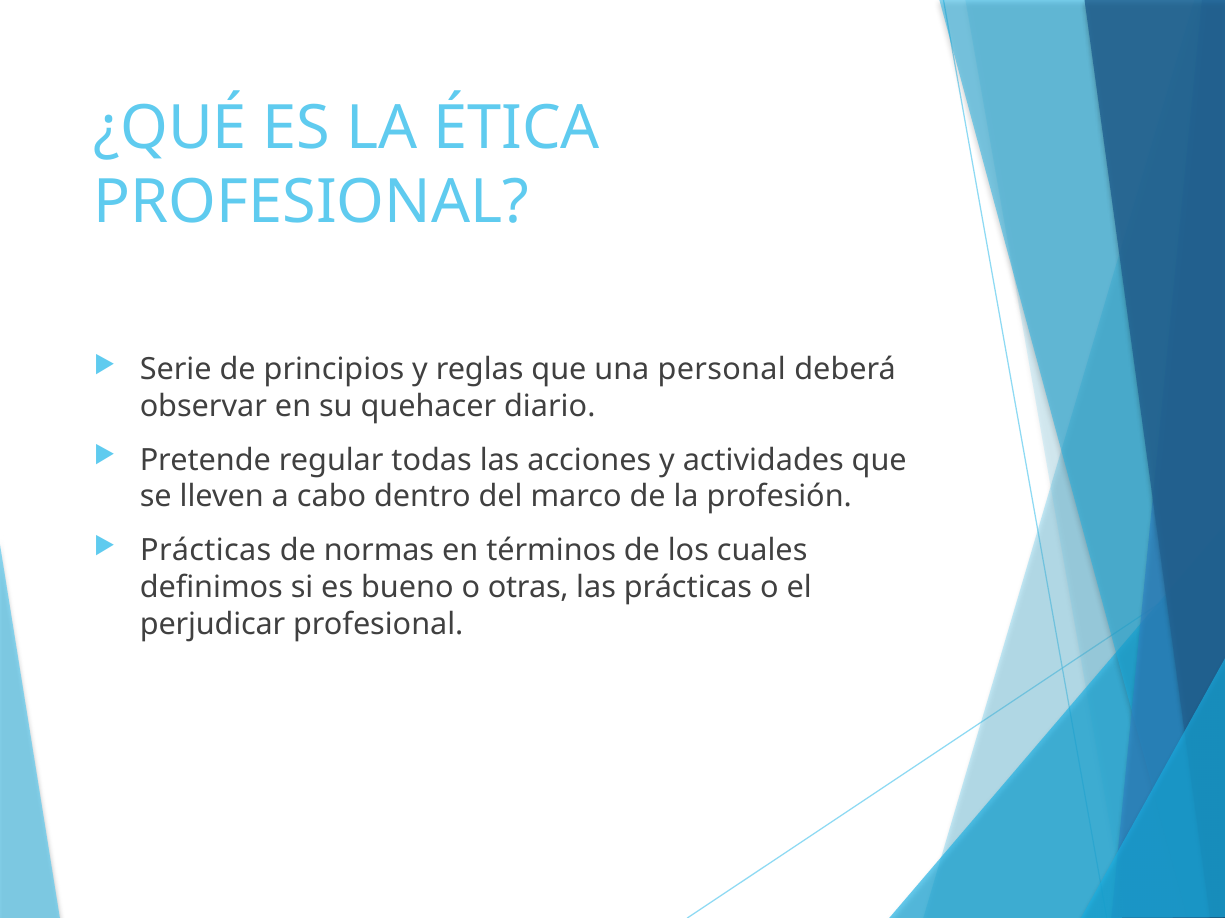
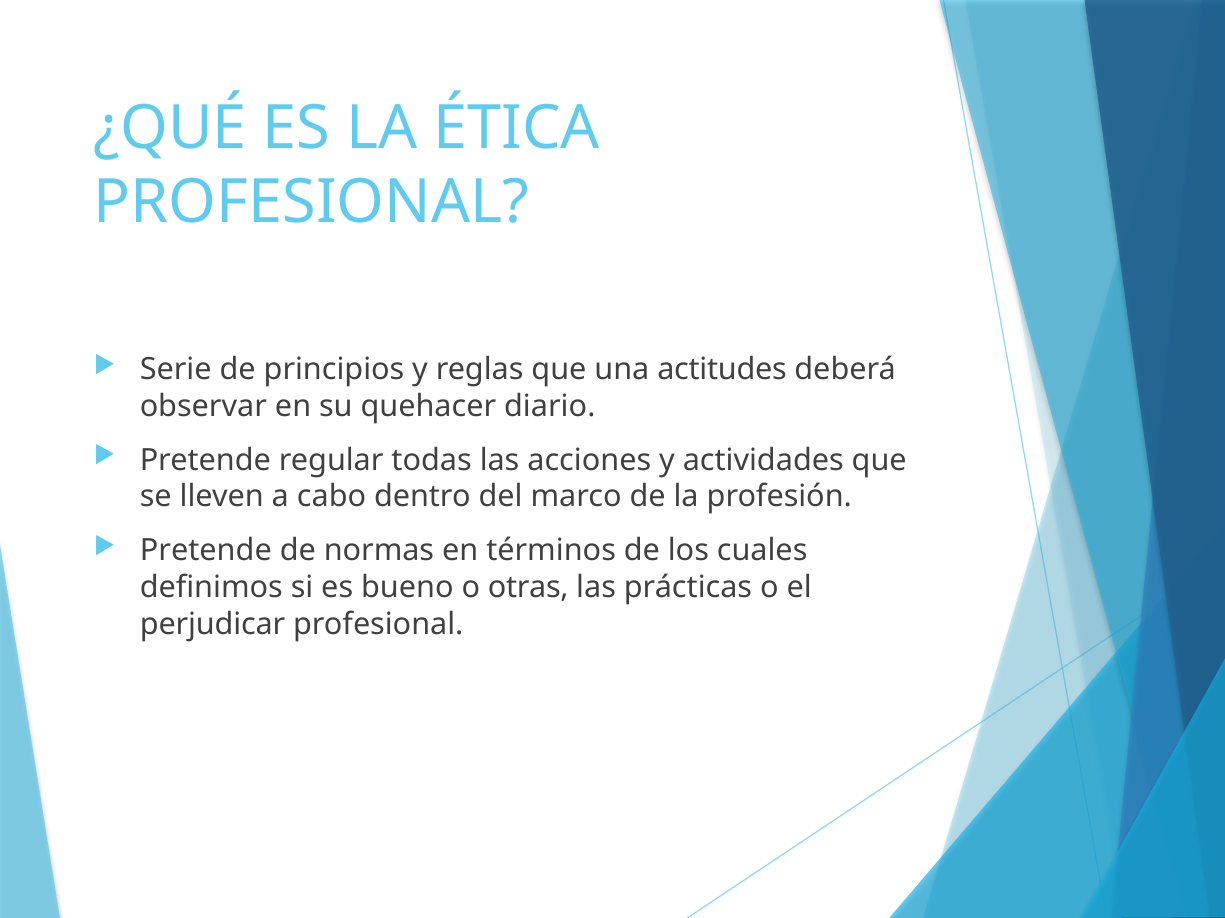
personal: personal -> actitudes
Prácticas at (206, 551): Prácticas -> Pretende
